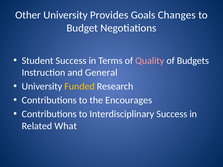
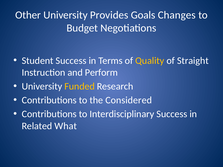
Quality colour: pink -> yellow
Budgets: Budgets -> Straight
General: General -> Perform
Encourages: Encourages -> Considered
